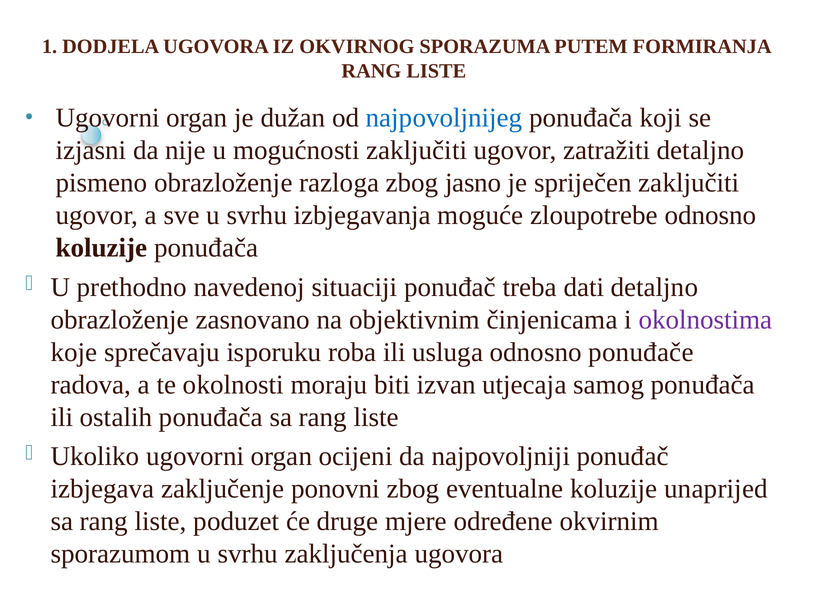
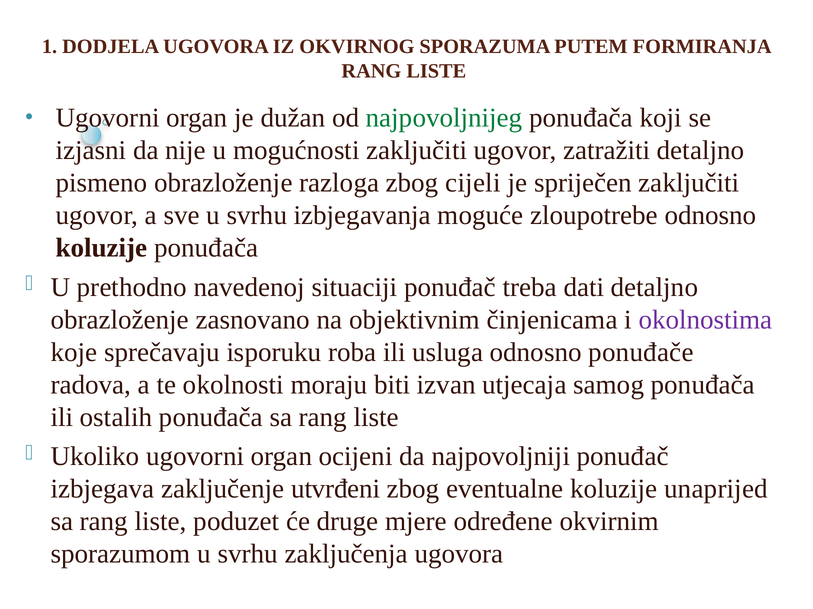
najpovoljnijeg colour: blue -> green
jasno: jasno -> cijeli
ponovni: ponovni -> utvrđeni
